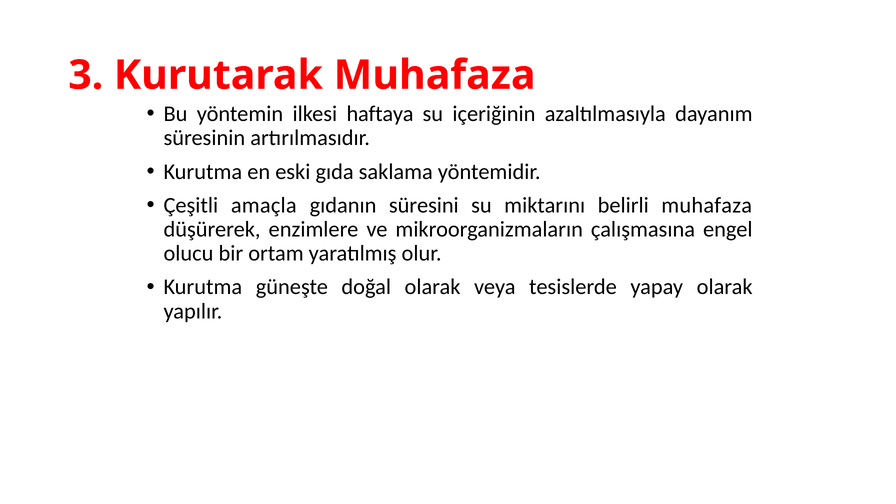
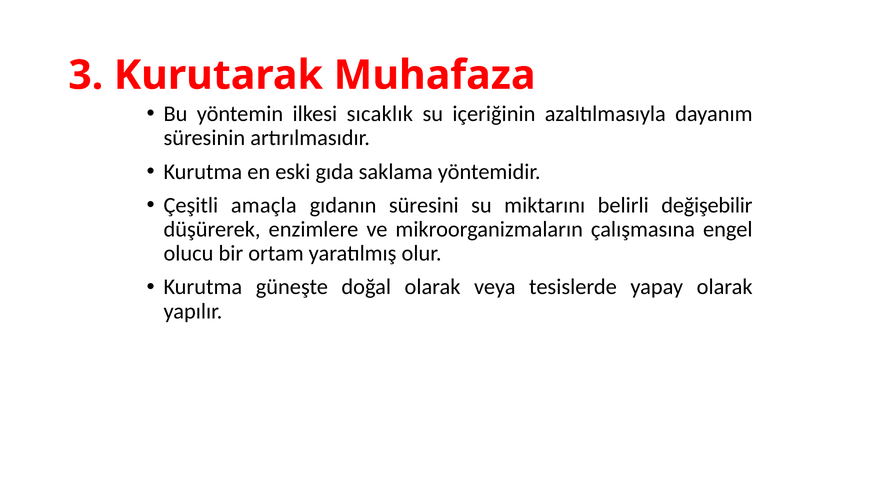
haftaya: haftaya -> sıcaklık
belirli muhafaza: muhafaza -> değişebilir
